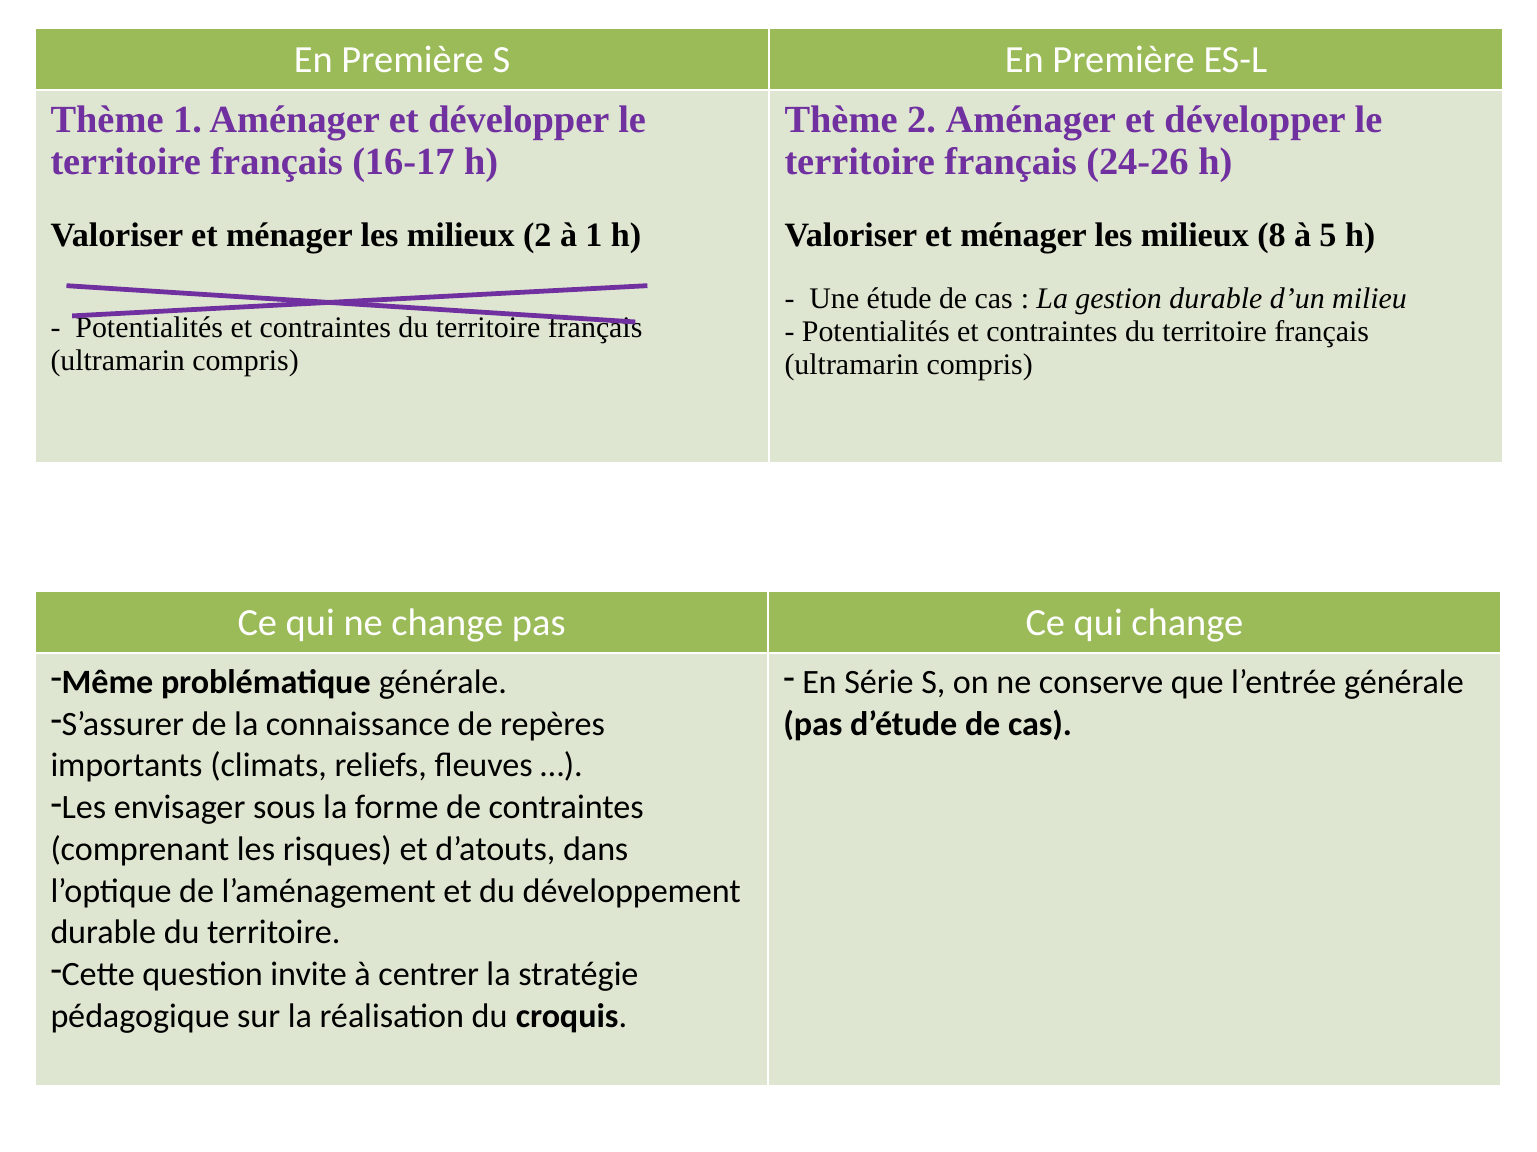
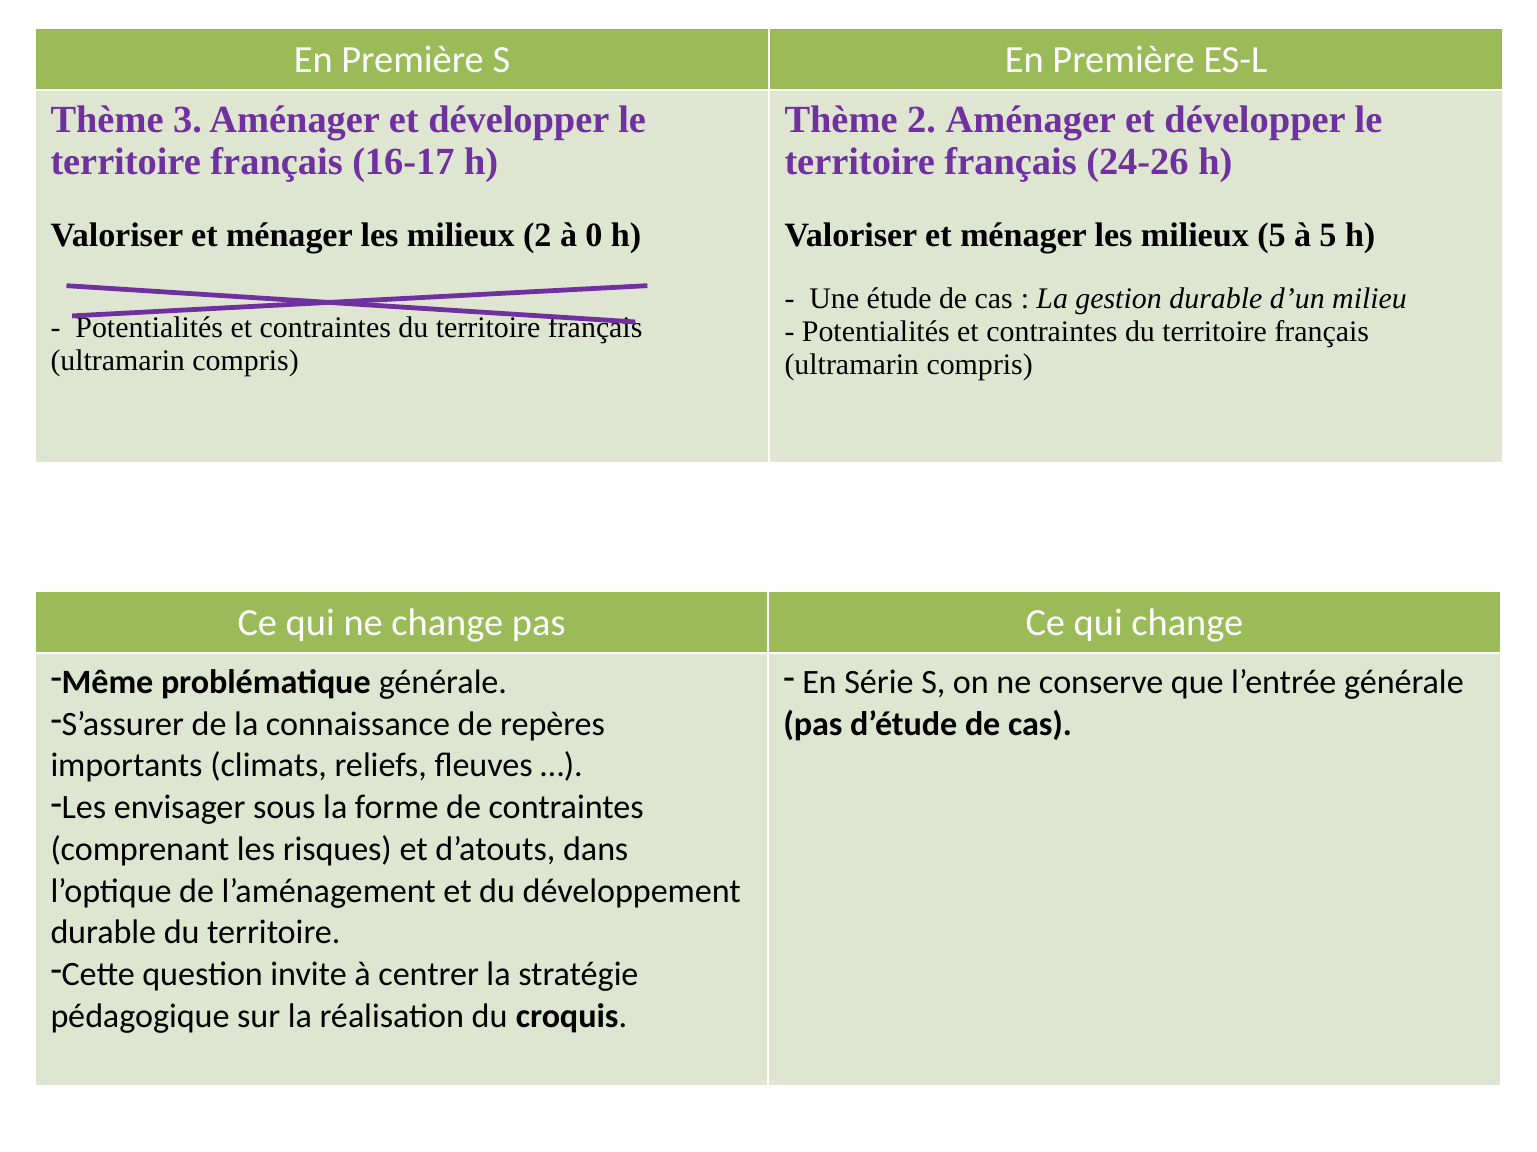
Thème 1: 1 -> 3
à 1: 1 -> 0
milieux 8: 8 -> 5
